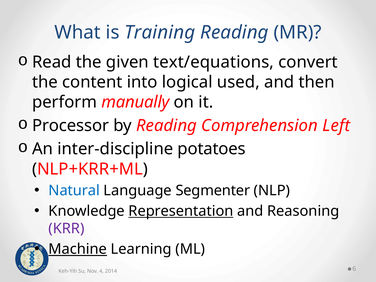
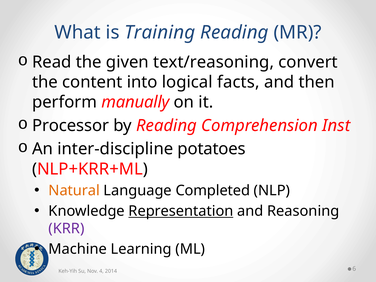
text/equations: text/equations -> text/reasoning
used: used -> facts
Left: Left -> Inst
Natural colour: blue -> orange
Segmenter: Segmenter -> Completed
Machine underline: present -> none
